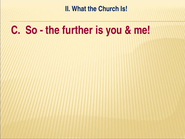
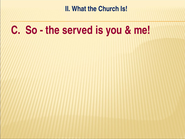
further: further -> served
